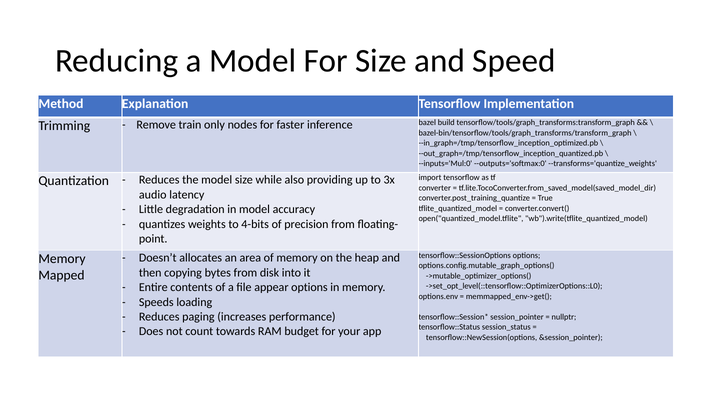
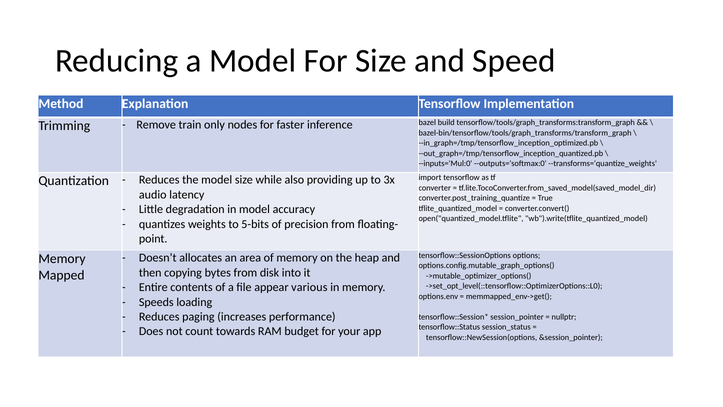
4-bits: 4-bits -> 5-bits
appear options: options -> various
